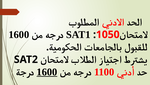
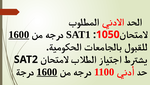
1600 at (19, 34) underline: none -> present
